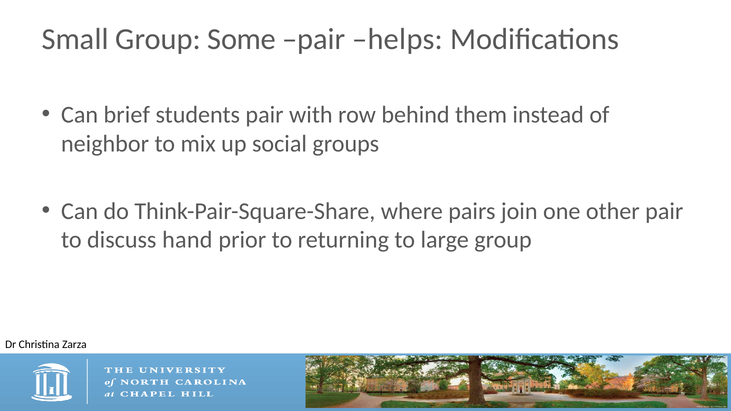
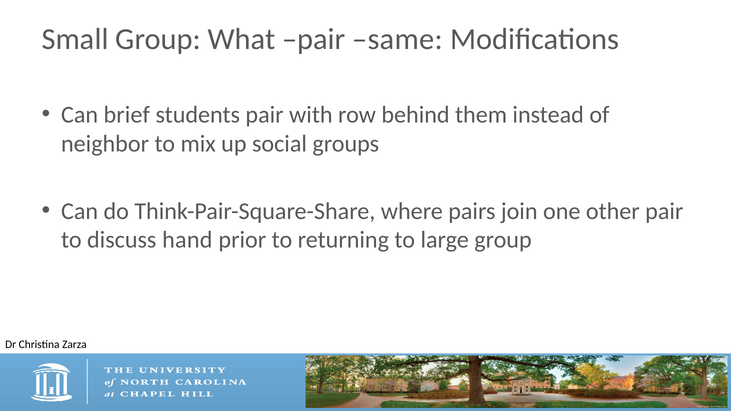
Some: Some -> What
helps: helps -> same
